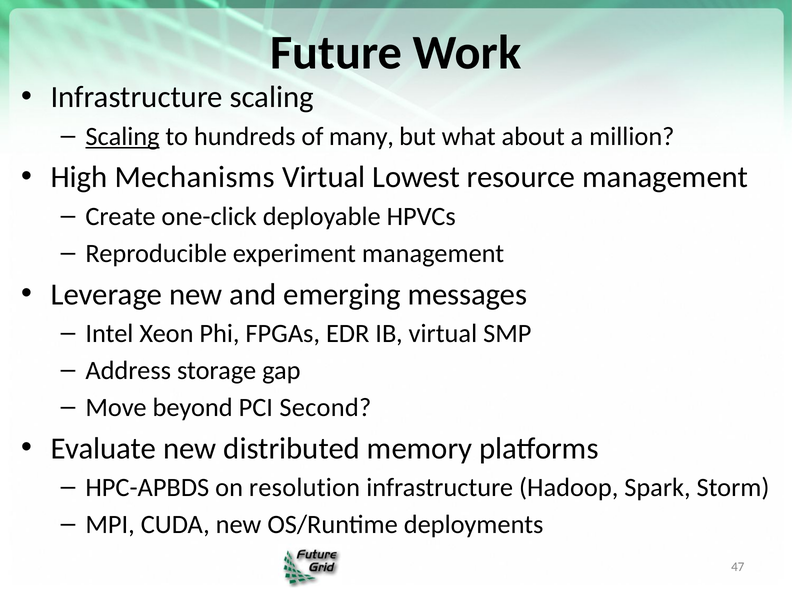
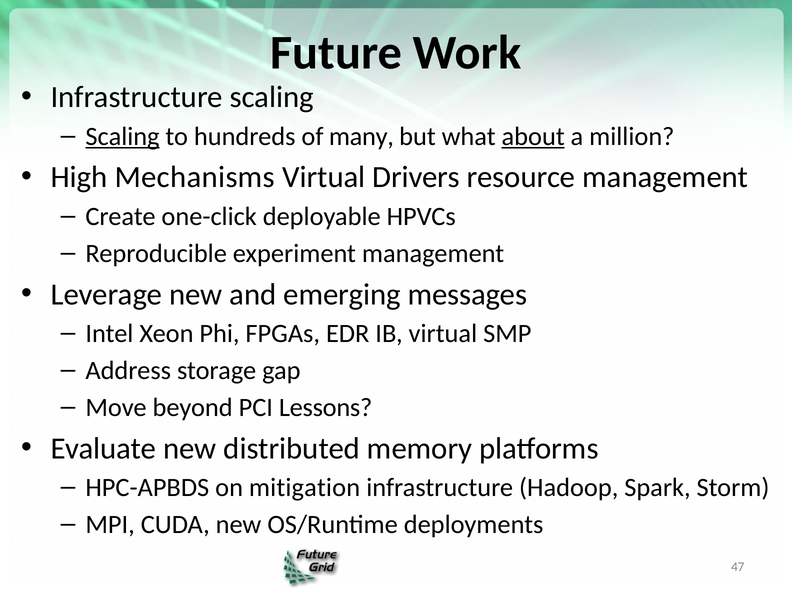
about underline: none -> present
Lowest: Lowest -> Drivers
Second: Second -> Lessons
resolution: resolution -> mitigation
